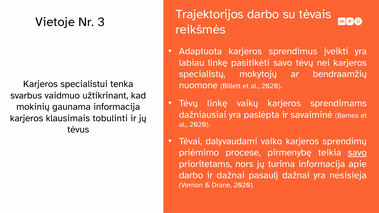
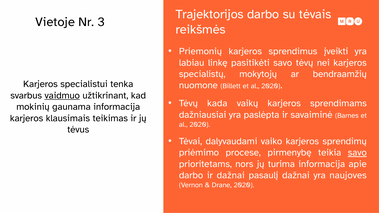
Adaptuota: Adaptuota -> Priemonių
vaidmuo underline: none -> present
Tėvų linkę: linkę -> kada
tobulinti: tobulinti -> teikimas
nesisieja: nesisieja -> naujoves
